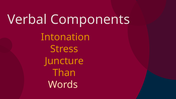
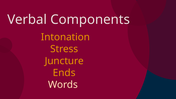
Than: Than -> Ends
